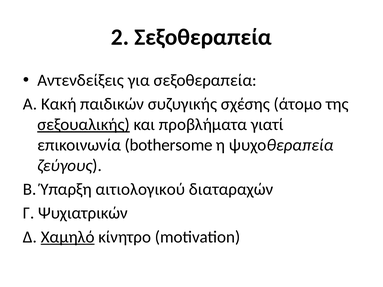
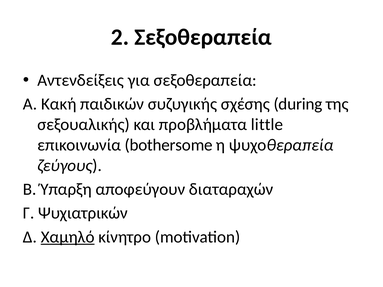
άτομο: άτομο -> during
σεξουαλικής underline: present -> none
γιατί: γιατί -> little
αιτιολογικού: αιτιολογικού -> αποφεύγουν
